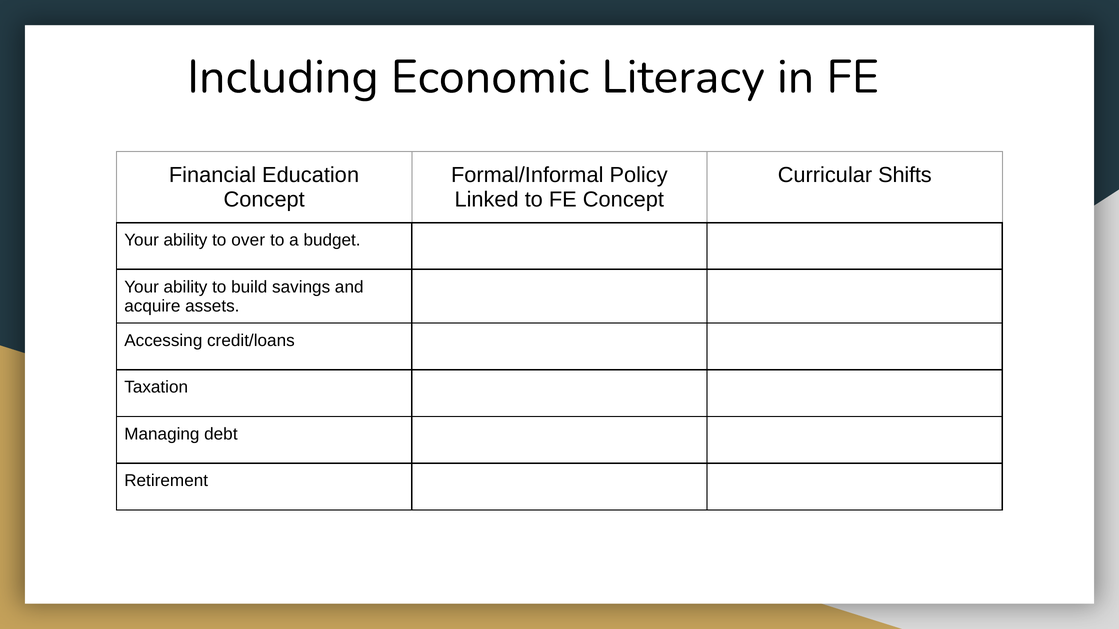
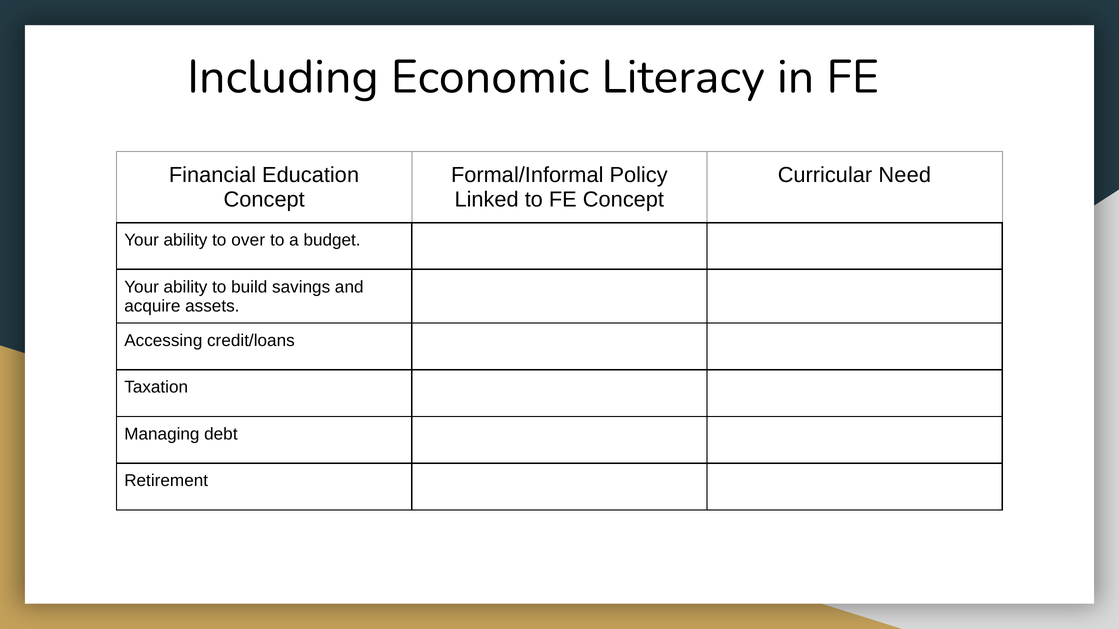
Shifts: Shifts -> Need
